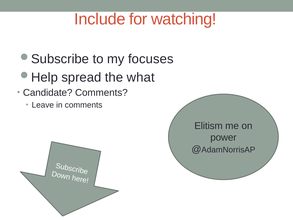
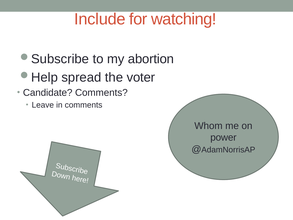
focuses: focuses -> abortion
what: what -> voter
Elitism: Elitism -> Whom
